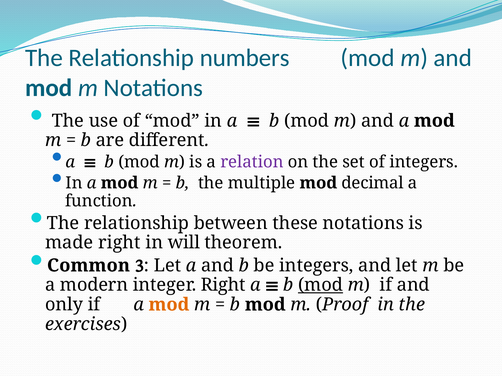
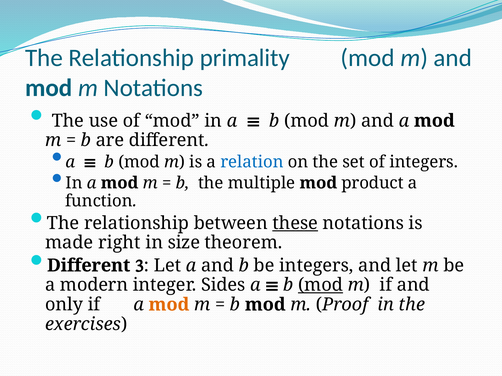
numbers: numbers -> primality
relation colour: purple -> blue
decimal: decimal -> product
these underline: none -> present
will: will -> size
Common at (88, 266): Common -> Different
Right at (223, 285): Right -> Sides
